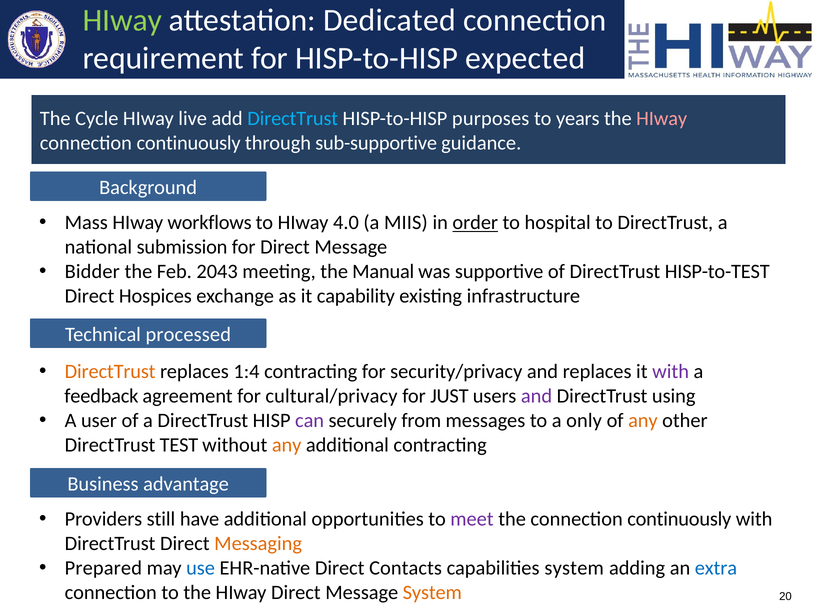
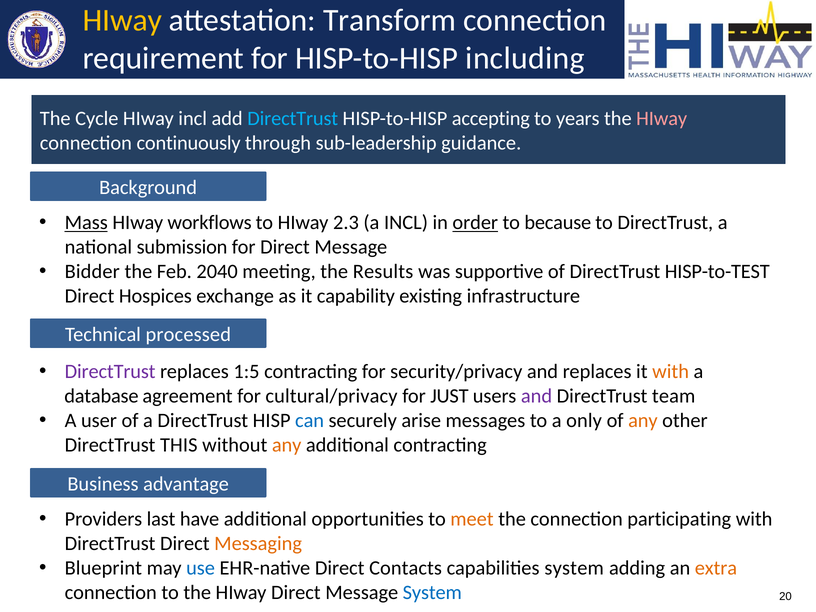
HIway at (122, 20) colour: light green -> yellow
Dedicated: Dedicated -> Transform
expected: expected -> including
HIway live: live -> incl
purposes: purposes -> accepting
sub-supportive: sub-supportive -> sub-leadership
Mass underline: none -> present
4.0: 4.0 -> 2.3
a MIIS: MIIS -> INCL
hospital: hospital -> because
2043: 2043 -> 2040
Manual: Manual -> Results
DirectTrust at (110, 372) colour: orange -> purple
1:4: 1:4 -> 1:5
with at (671, 372) colour: purple -> orange
feedback: feedback -> database
using: using -> team
can colour: purple -> blue
from: from -> arise
TEST: TEST -> THIS
still: still -> last
meet colour: purple -> orange
the connection continuously: continuously -> participating
Prepared: Prepared -> Blueprint
extra colour: blue -> orange
System at (432, 593) colour: orange -> blue
